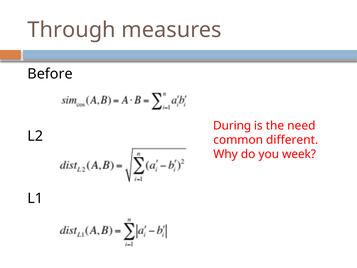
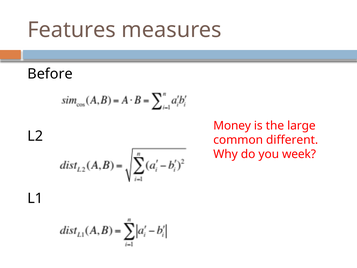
Through: Through -> Features
During: During -> Money
need: need -> large
